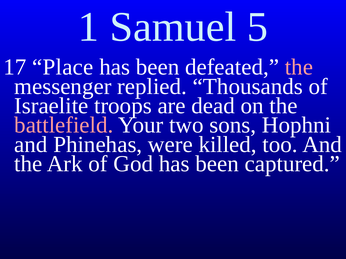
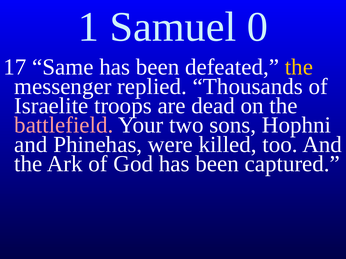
5: 5 -> 0
Place: Place -> Same
the at (299, 67) colour: pink -> yellow
